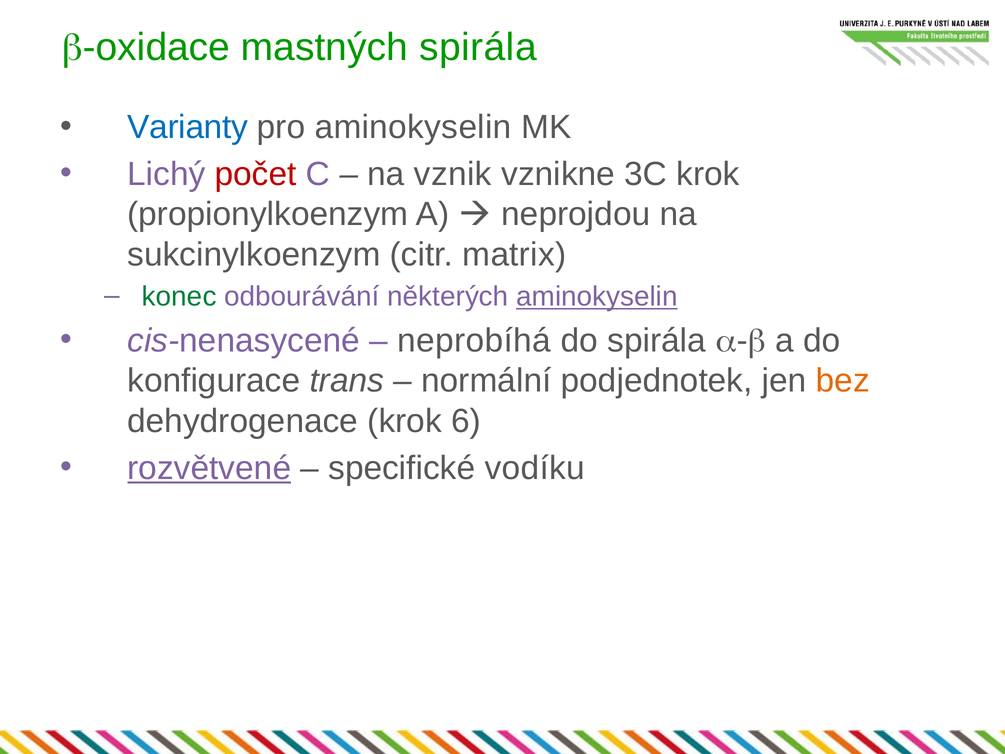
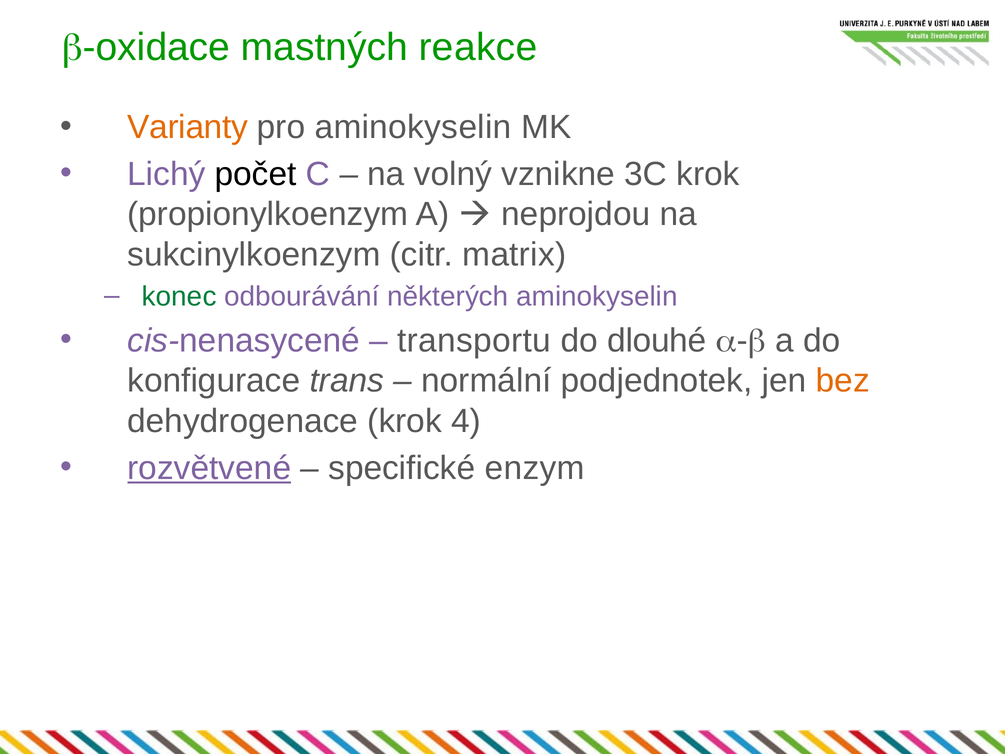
mastných spirála: spirála -> reakce
Varianty colour: blue -> orange
počet colour: red -> black
vznik: vznik -> volný
aminokyselin at (597, 297) underline: present -> none
neprobíhá: neprobíhá -> transportu
do spirála: spirála -> dlouhé
6: 6 -> 4
vodíku: vodíku -> enzym
